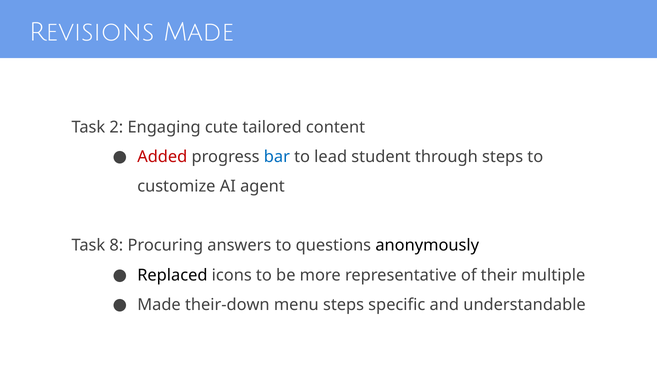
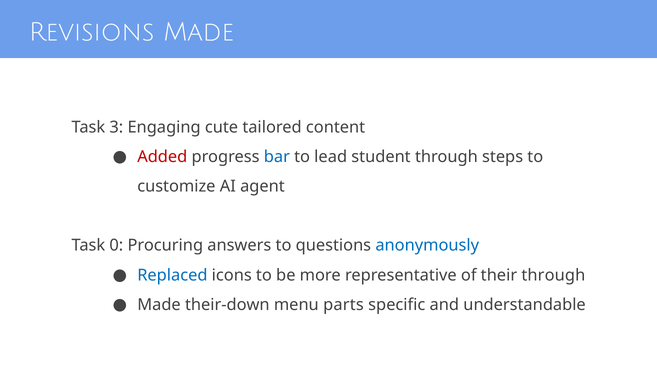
2: 2 -> 3
8: 8 -> 0
anonymously colour: black -> blue
Replaced colour: black -> blue
their multiple: multiple -> through
menu steps: steps -> parts
